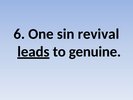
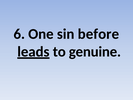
revival: revival -> before
